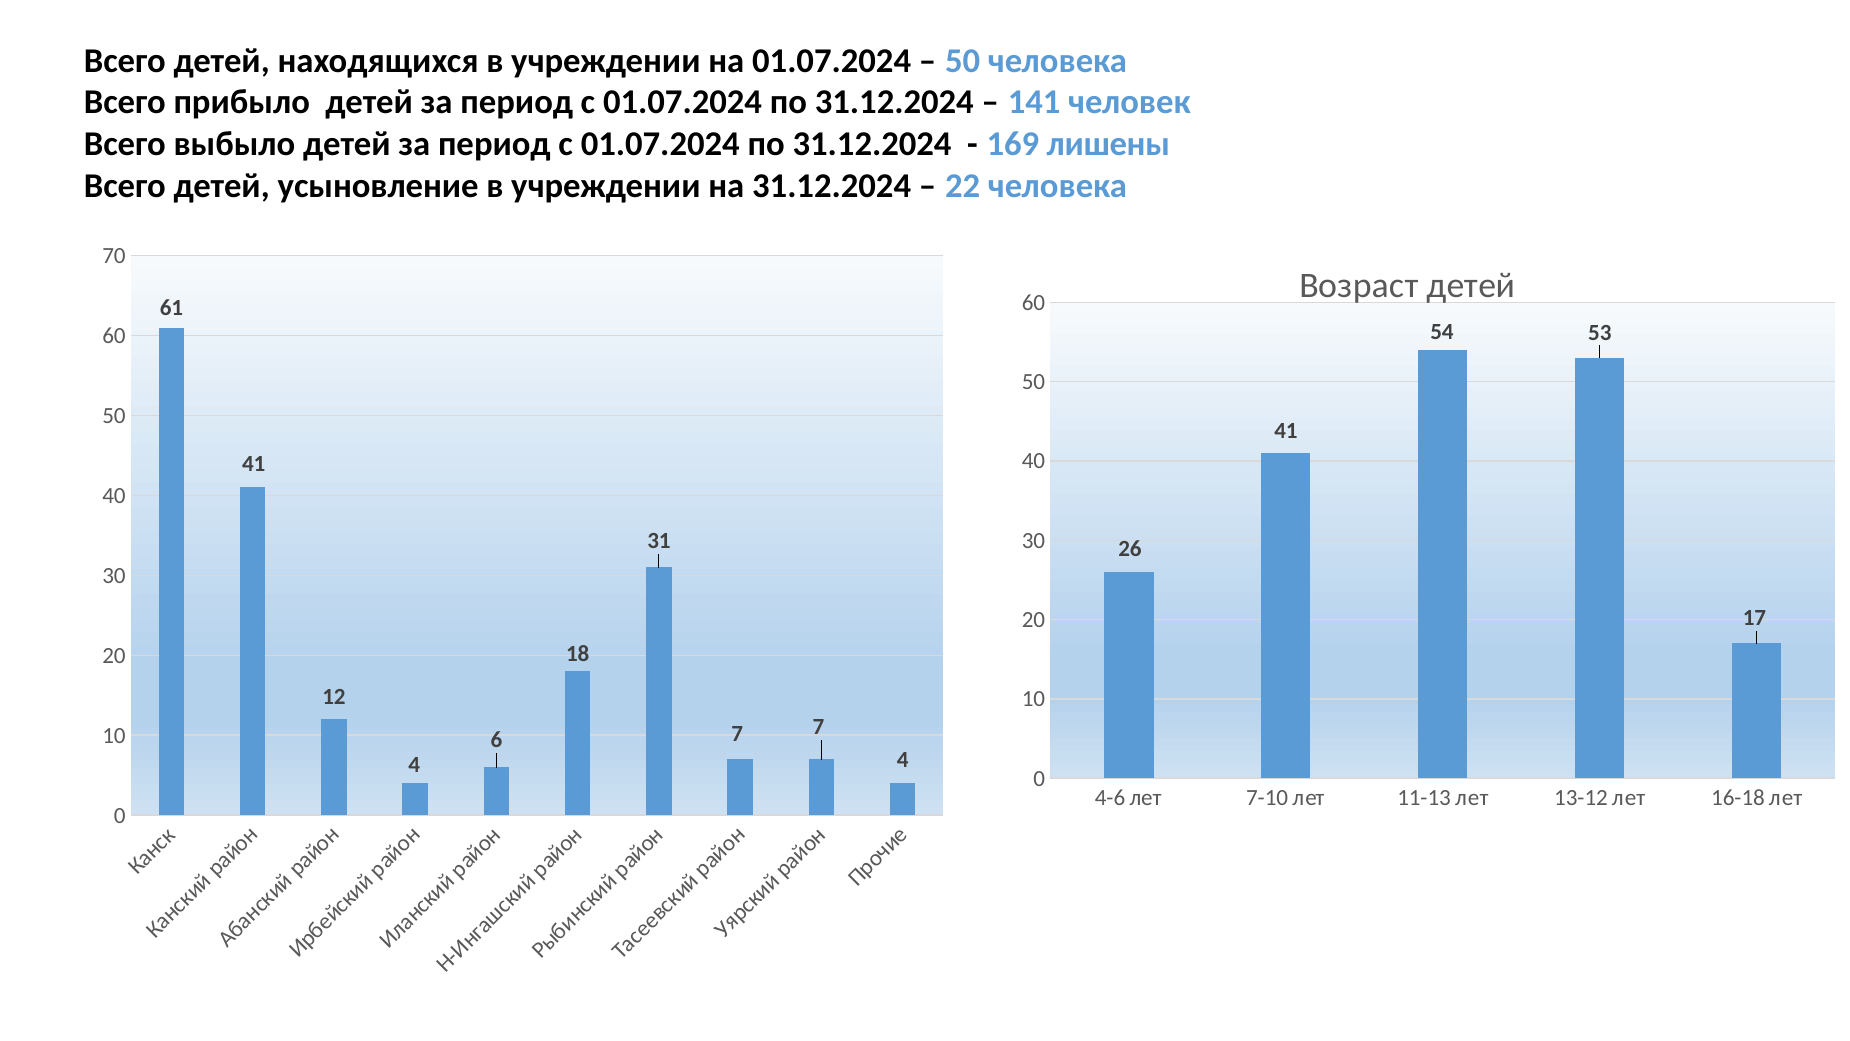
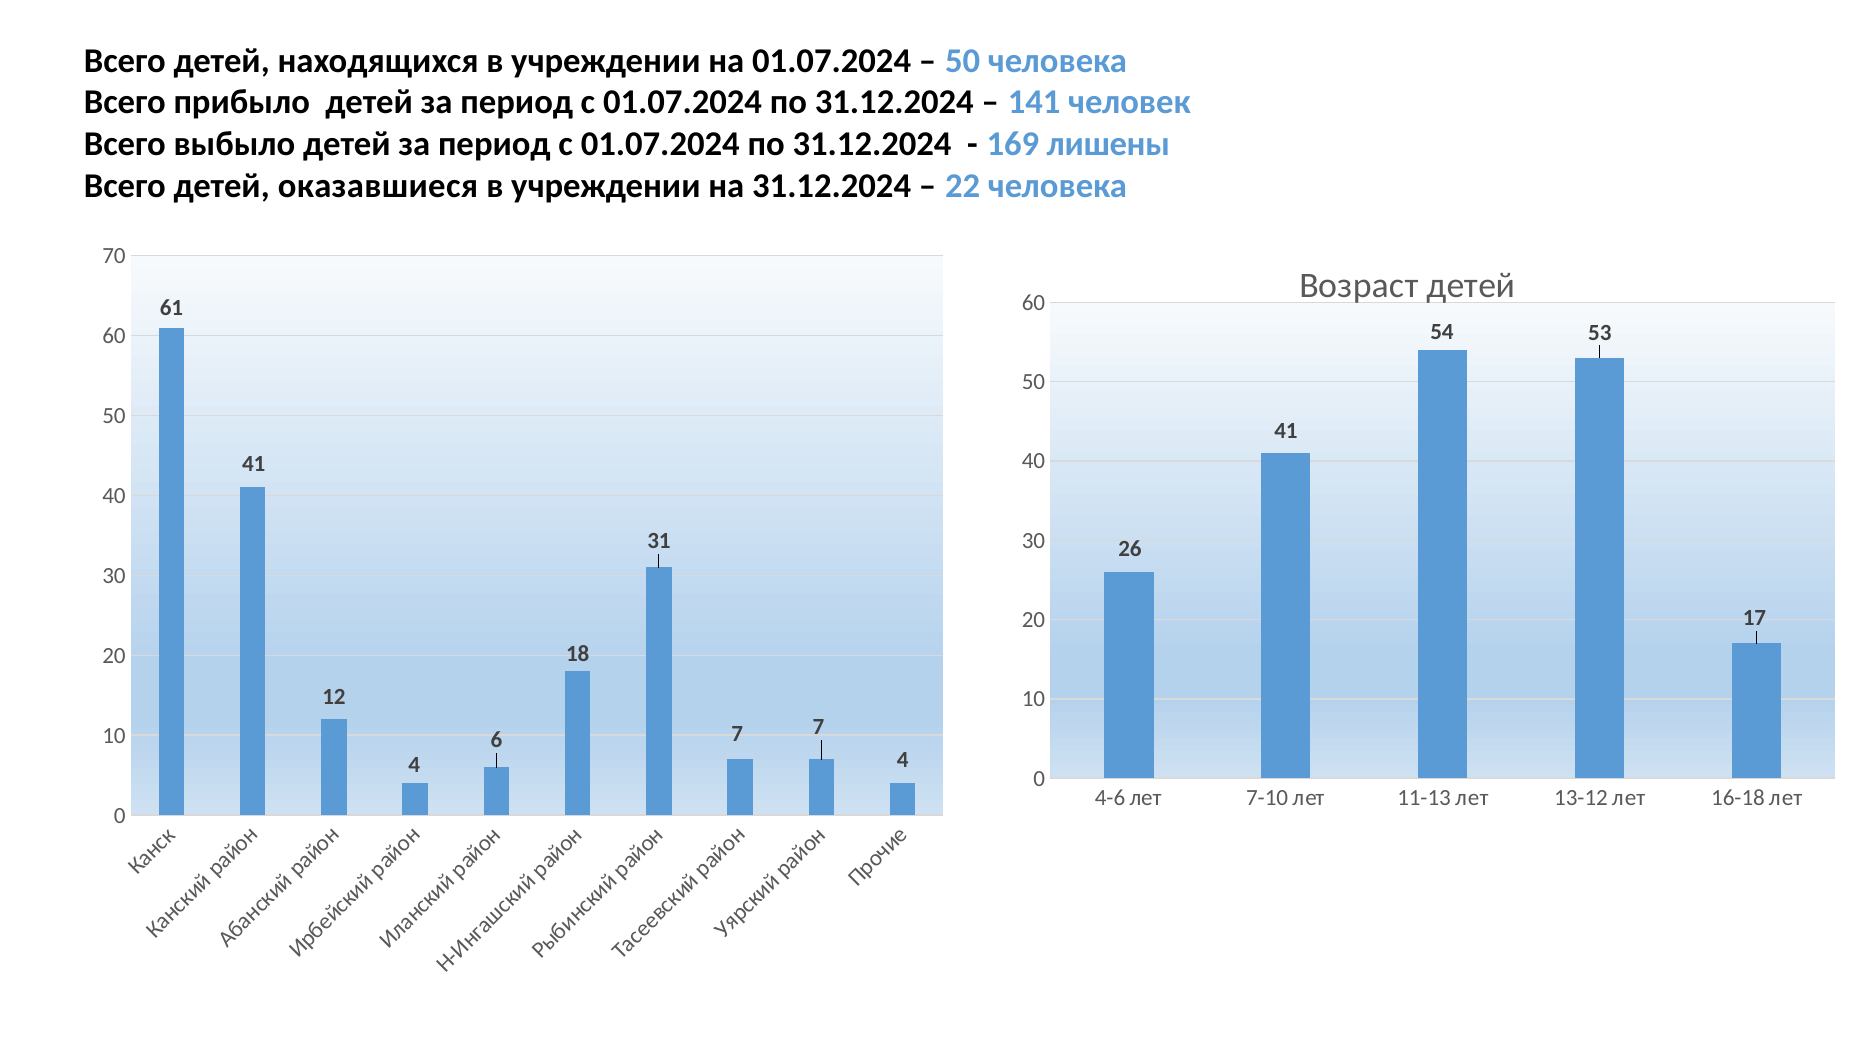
усыновление: усыновление -> оказавшиеся
